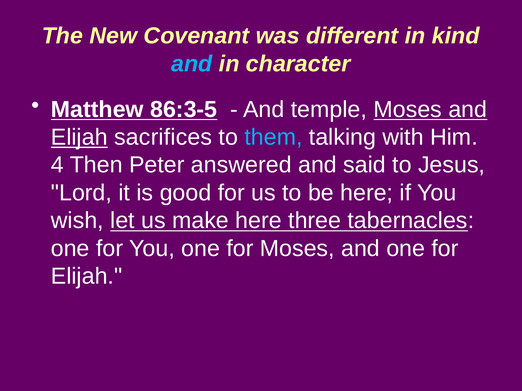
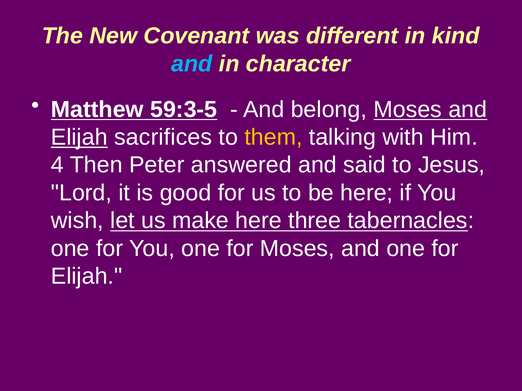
86:3-5: 86:3-5 -> 59:3-5
temple: temple -> belong
them colour: light blue -> yellow
